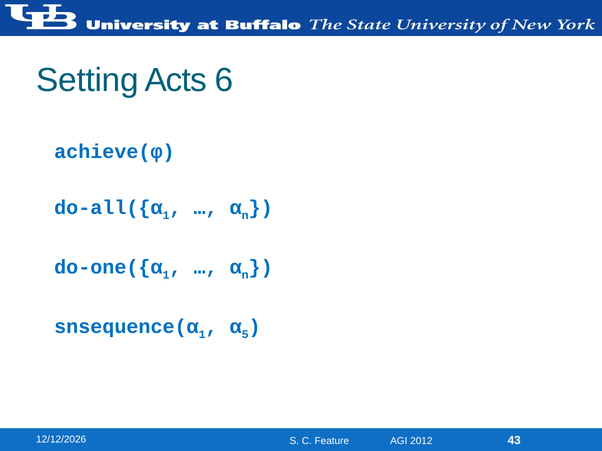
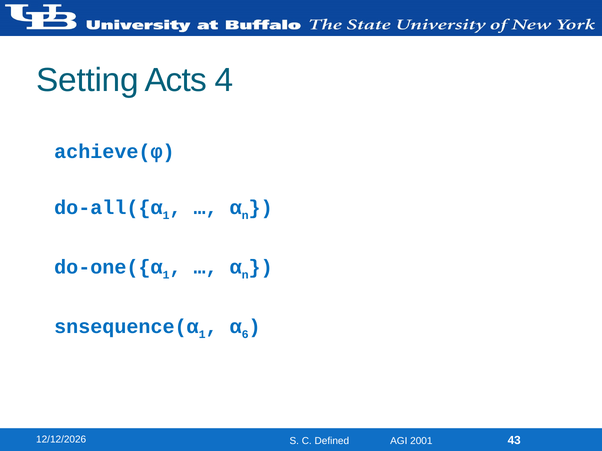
6: 6 -> 4
5: 5 -> 6
Feature: Feature -> Defined
2012: 2012 -> 2001
